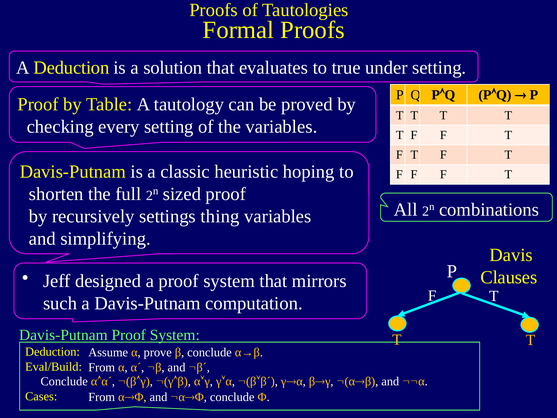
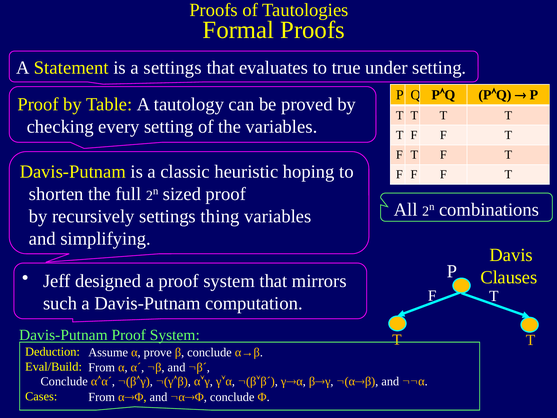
A Deduction: Deduction -> Statement
a solution: solution -> settings
